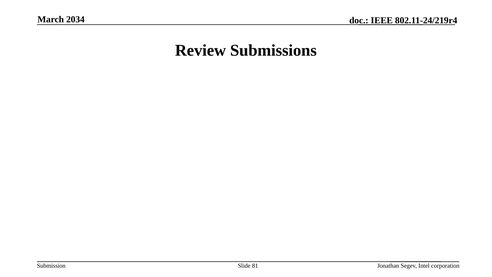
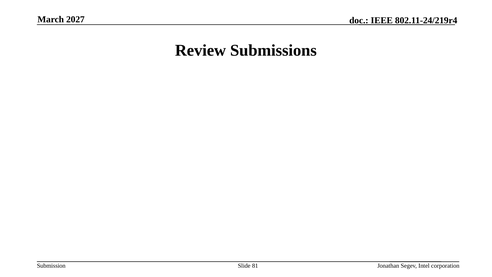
2034: 2034 -> 2027
